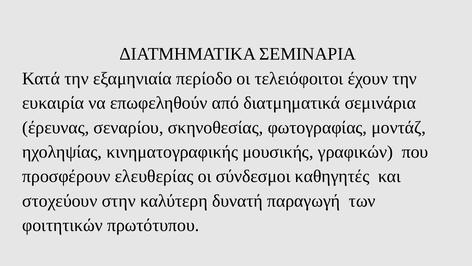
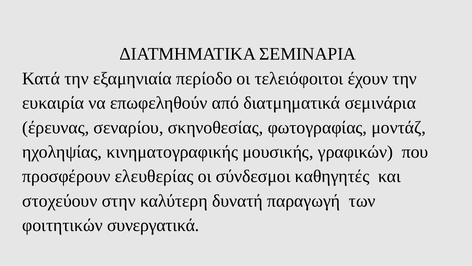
πρωτότυπου: πρωτότυπου -> συνεργατικά
